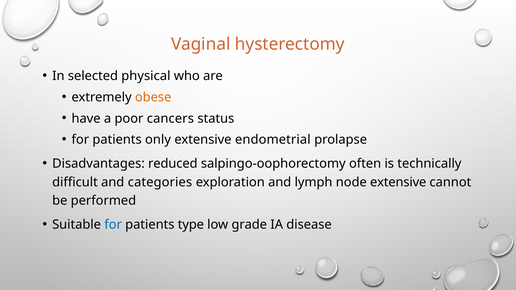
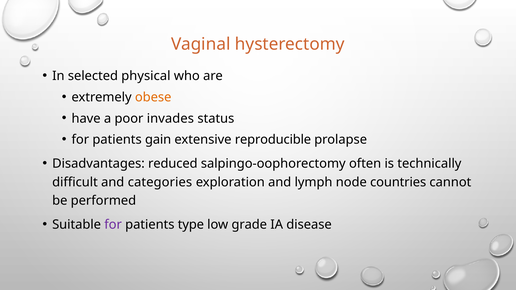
cancers: cancers -> invades
only: only -> gain
endometrial: endometrial -> reproducible
node extensive: extensive -> countries
for at (113, 225) colour: blue -> purple
